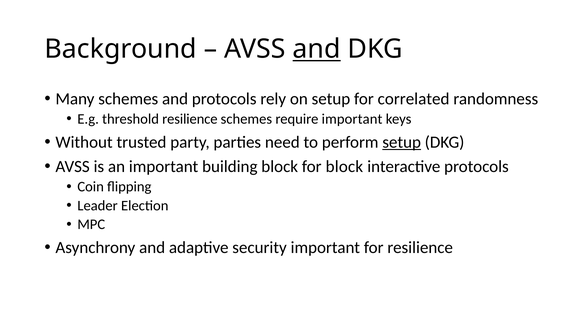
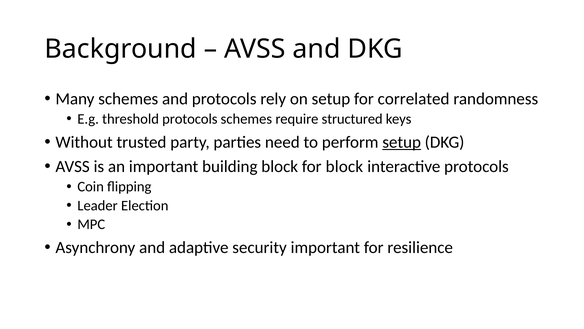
and at (317, 49) underline: present -> none
threshold resilience: resilience -> protocols
require important: important -> structured
